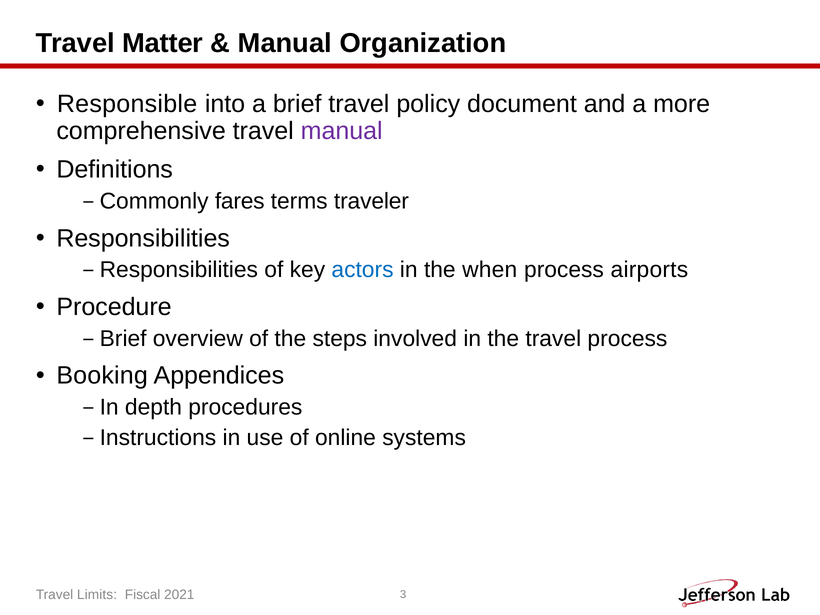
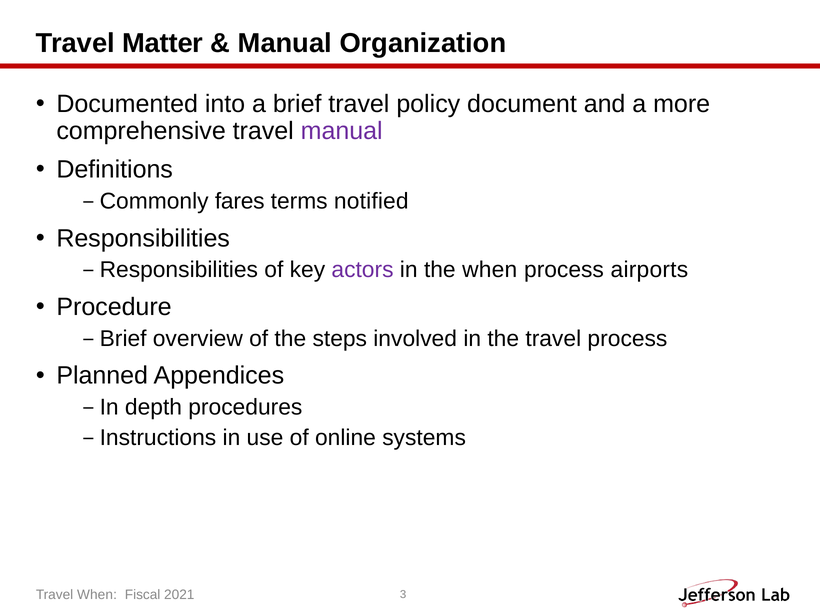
Responsible: Responsible -> Documented
traveler: traveler -> notified
actors colour: blue -> purple
Booking: Booking -> Planned
Travel Limits: Limits -> When
